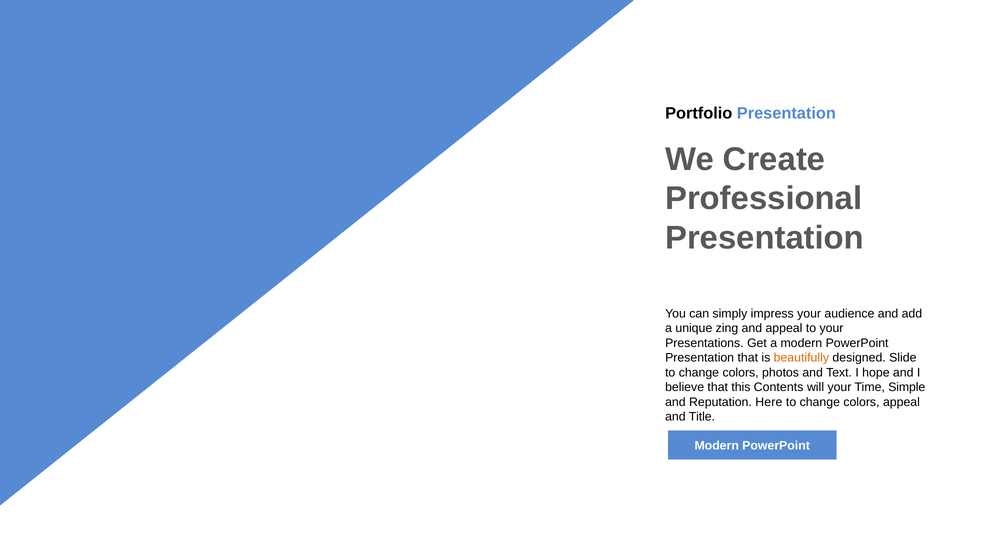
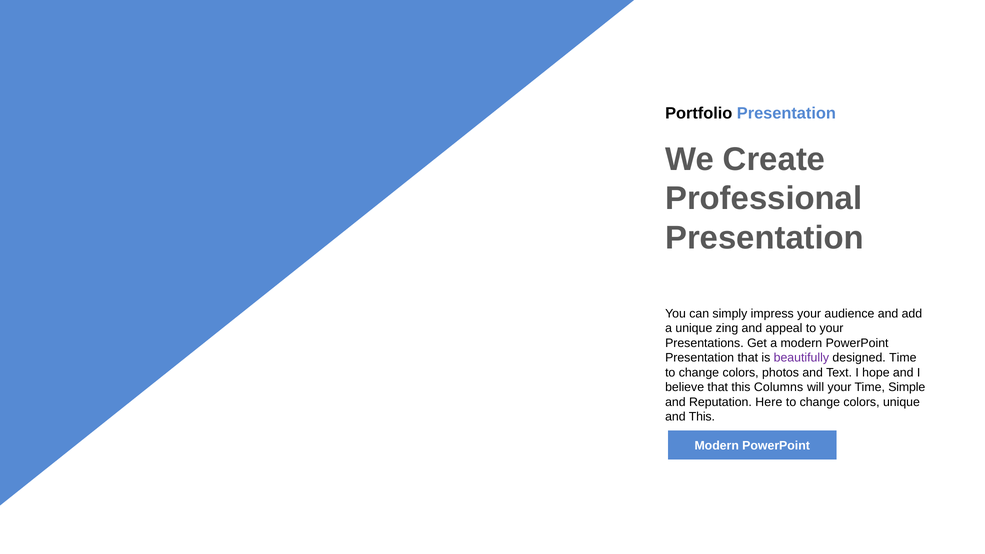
beautifully colour: orange -> purple
designed Slide: Slide -> Time
Contents: Contents -> Columns
colors appeal: appeal -> unique
and Title: Title -> This
